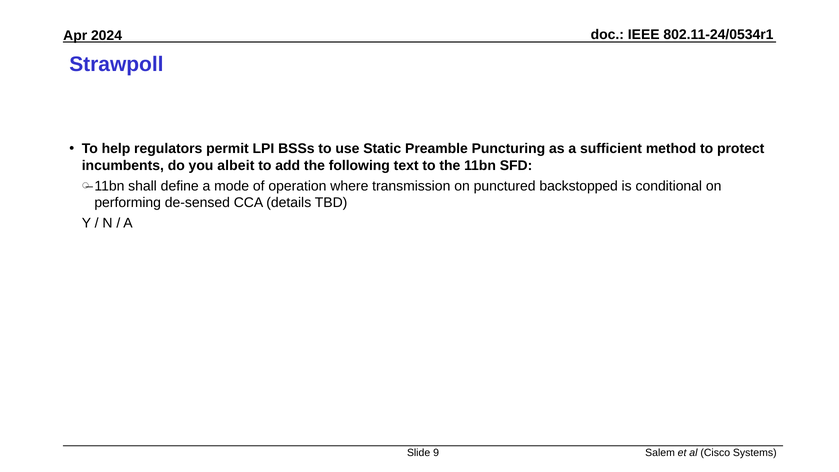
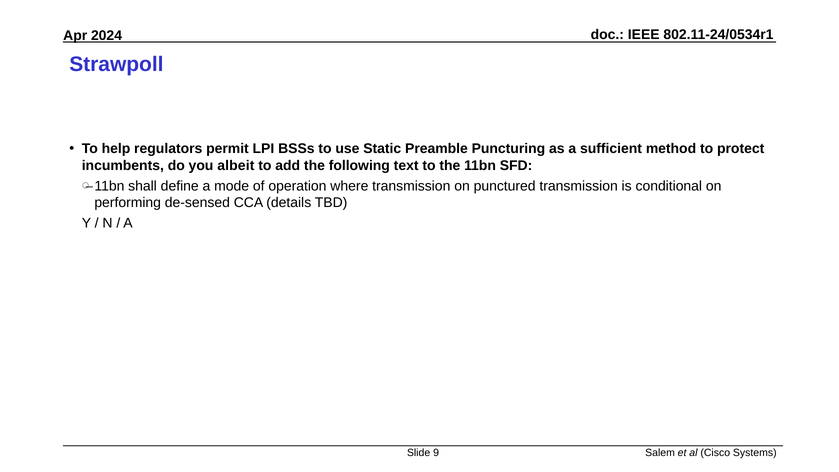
punctured backstopped: backstopped -> transmission
